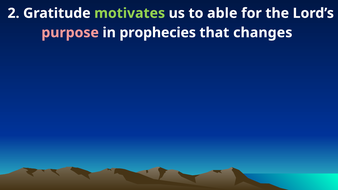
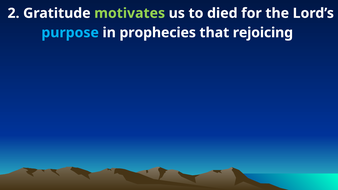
able: able -> died
purpose colour: pink -> light blue
changes: changes -> rejoicing
